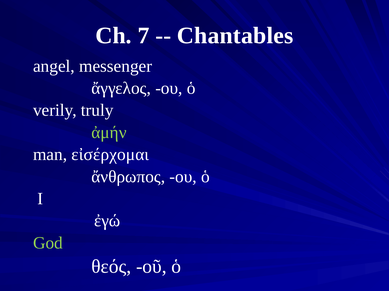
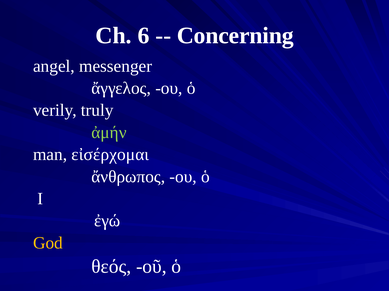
7: 7 -> 6
Chantables: Chantables -> Concerning
God colour: light green -> yellow
